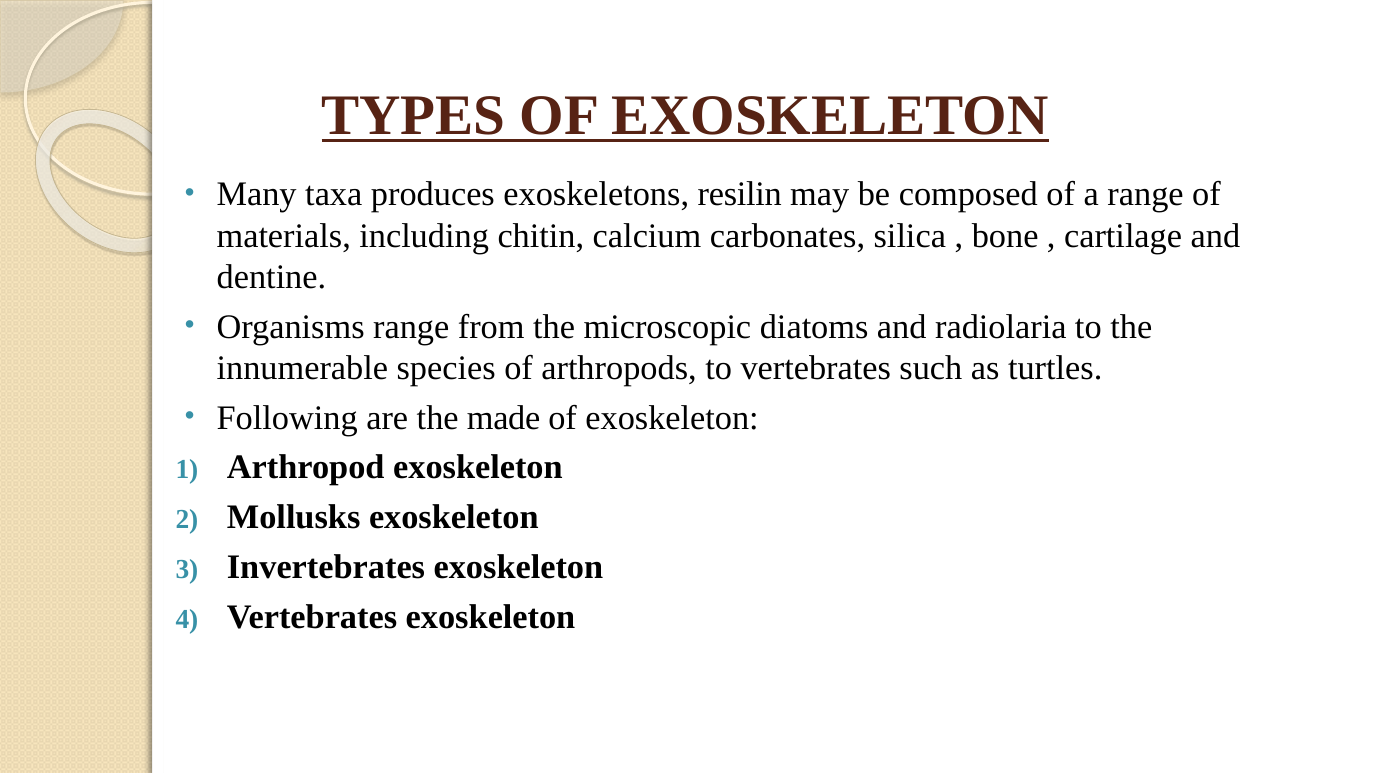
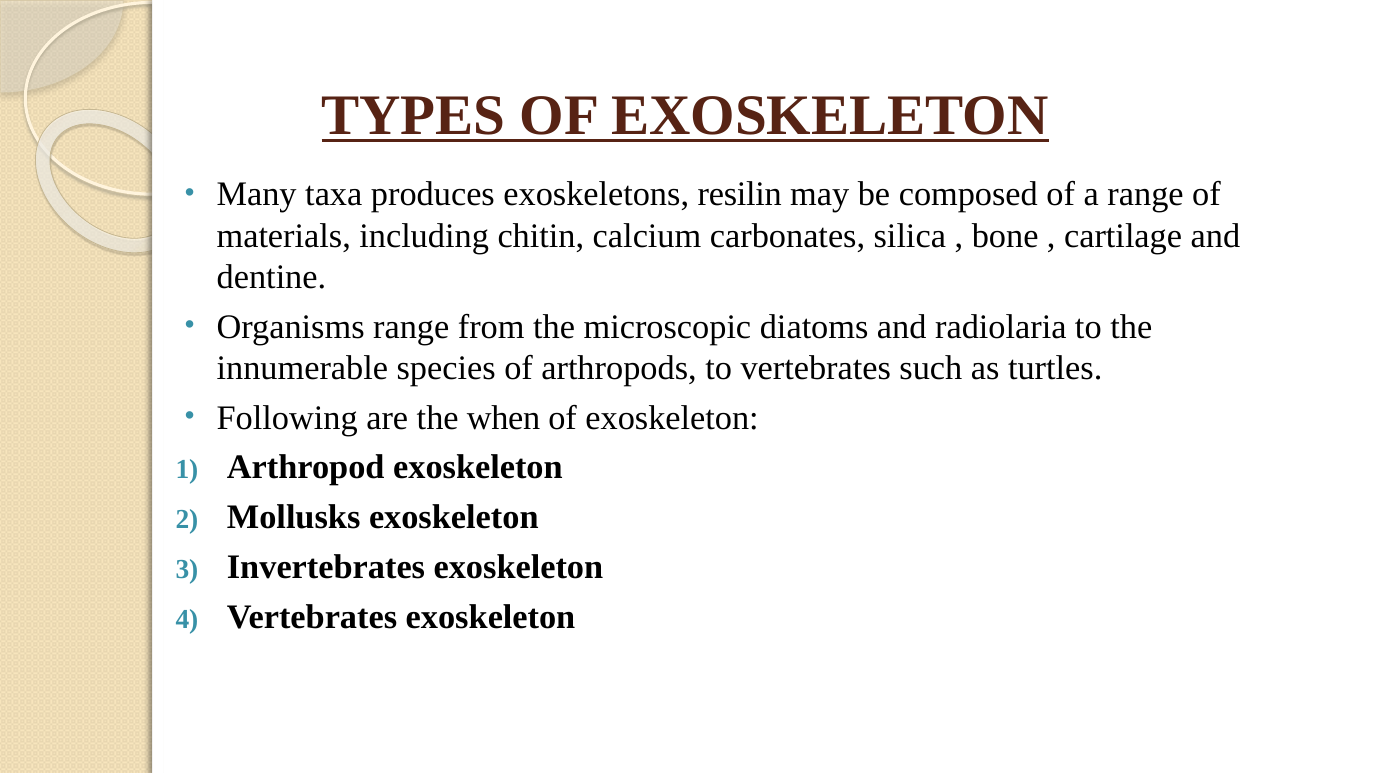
made: made -> when
